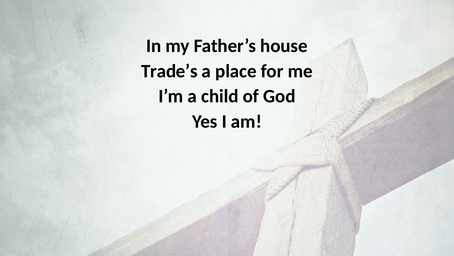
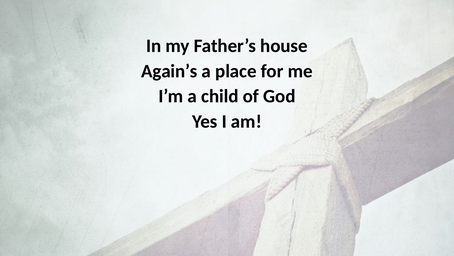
Trade’s: Trade’s -> Again’s
